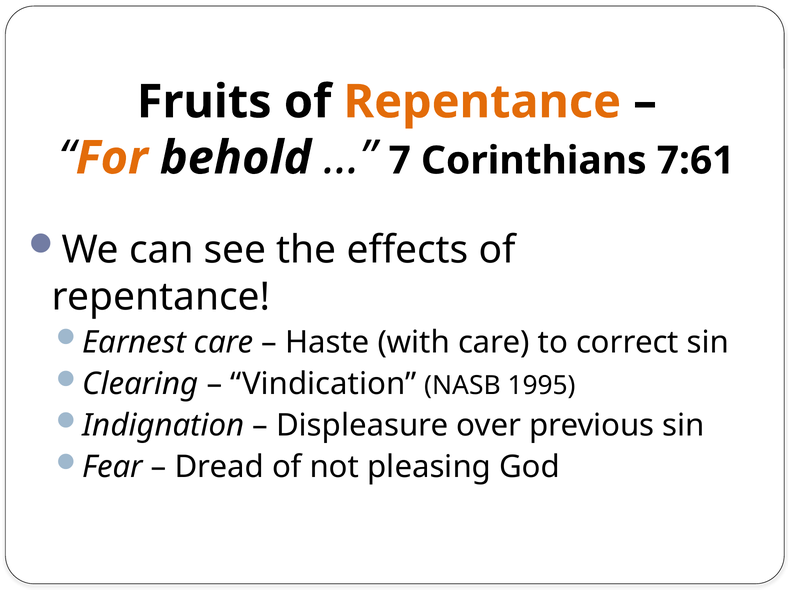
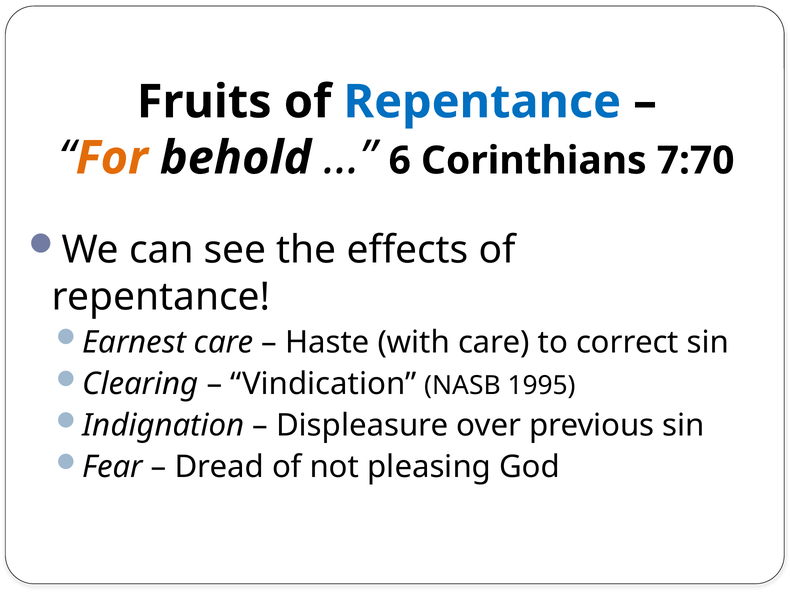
Repentance at (482, 102) colour: orange -> blue
7: 7 -> 6
7:61: 7:61 -> 7:70
